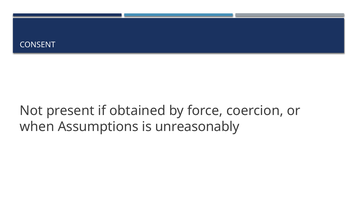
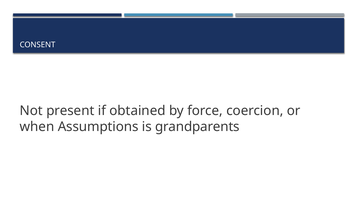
unreasonably: unreasonably -> grandparents
